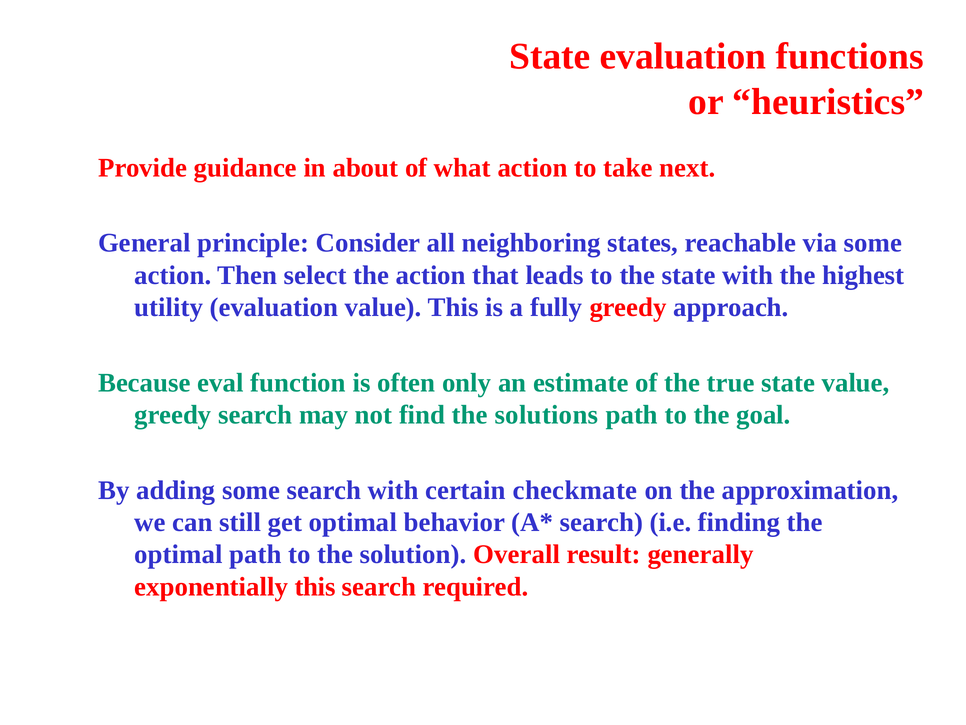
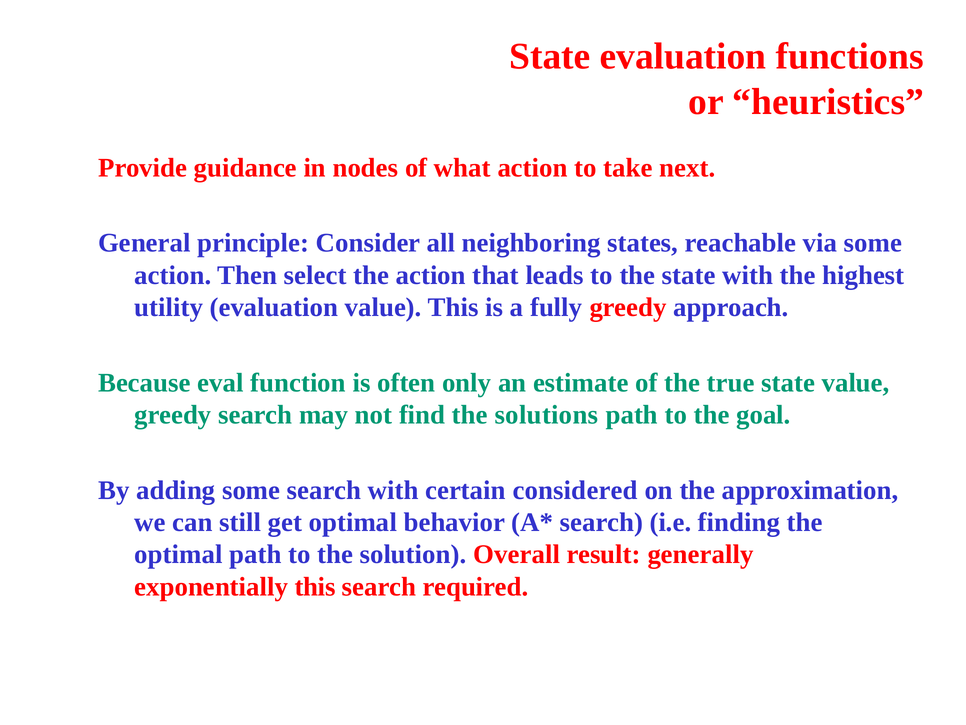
about: about -> nodes
checkmate: checkmate -> considered
